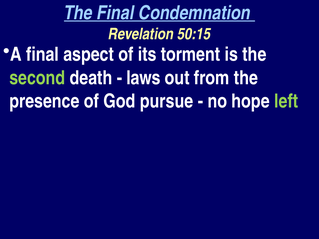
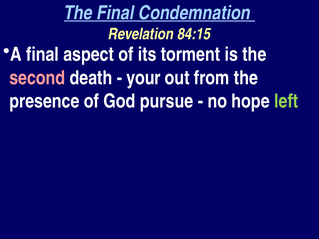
50:15: 50:15 -> 84:15
second colour: light green -> pink
laws: laws -> your
